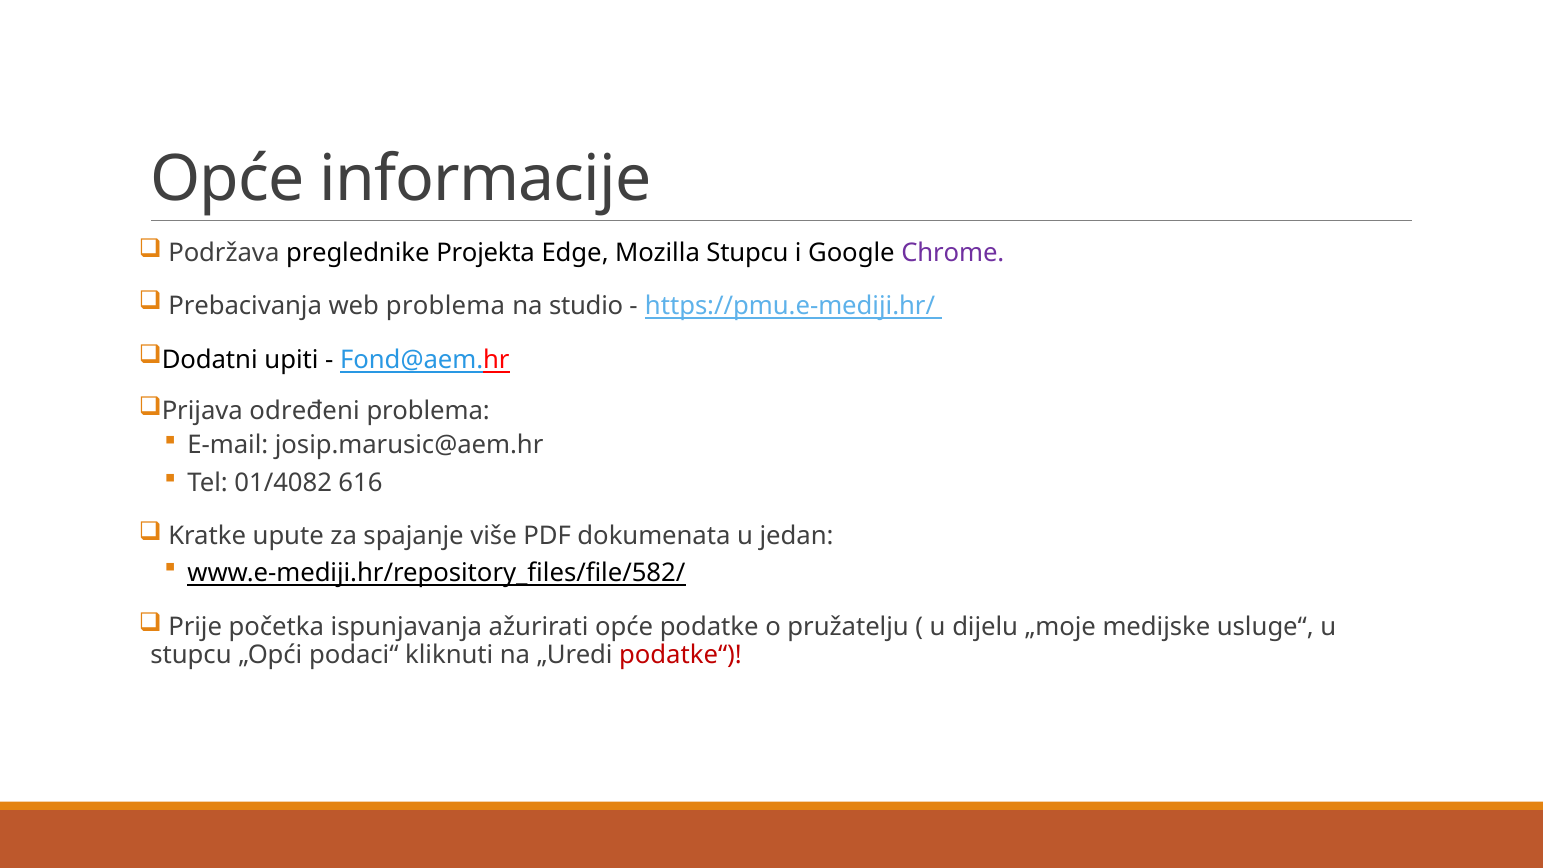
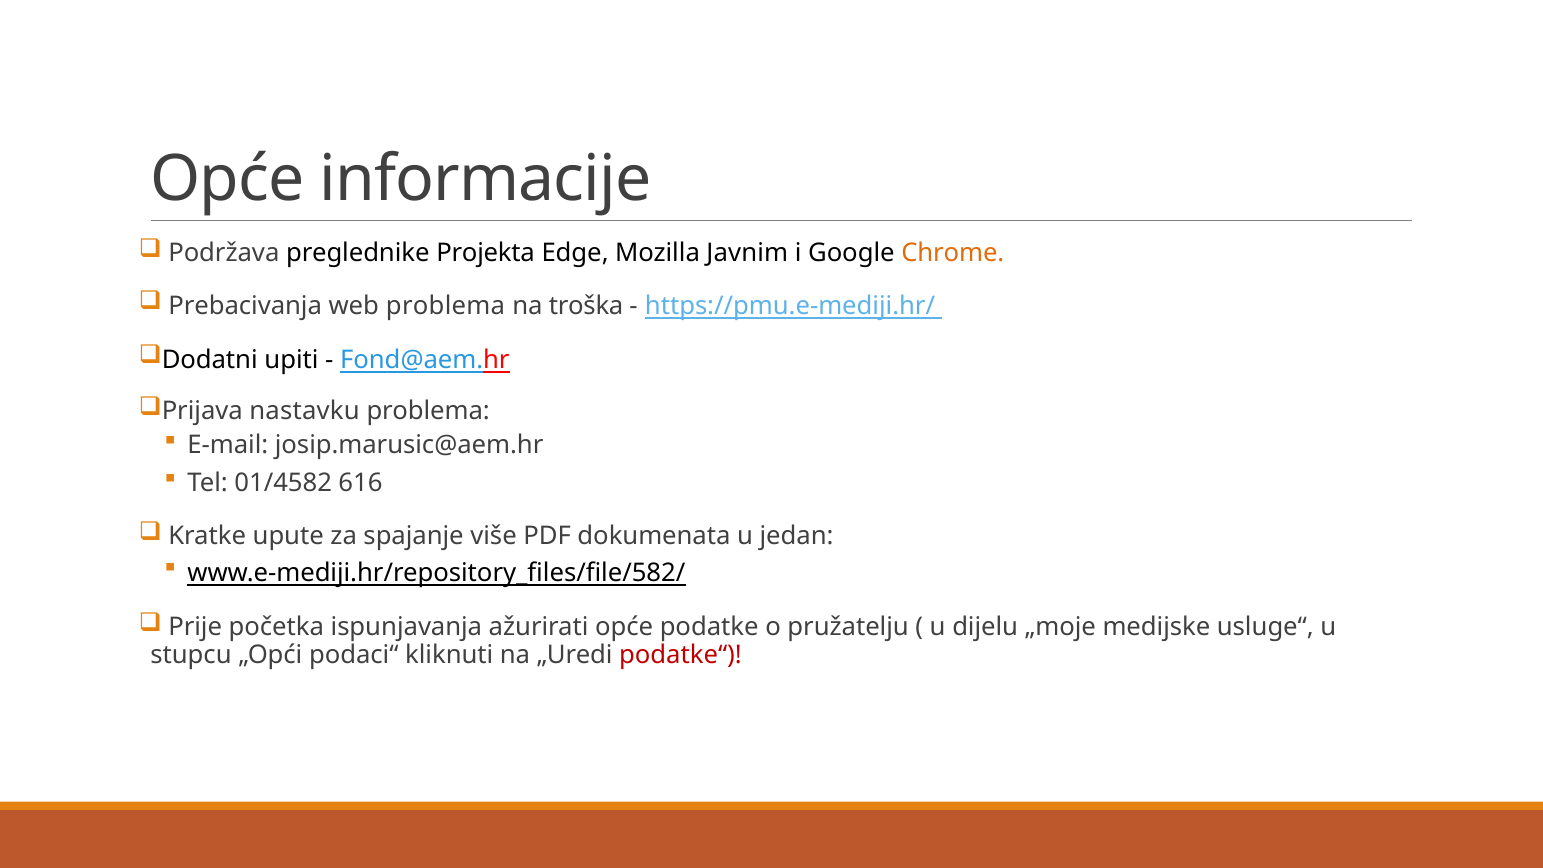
Mozilla Stupcu: Stupcu -> Javnim
Chrome colour: purple -> orange
studio: studio -> troška
određeni: određeni -> nastavku
01/4082: 01/4082 -> 01/4582
